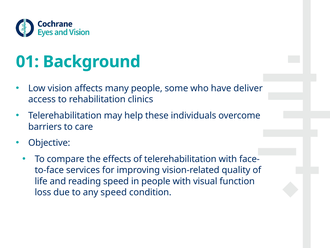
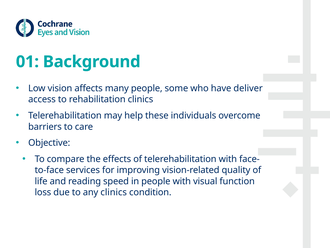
any speed: speed -> clinics
